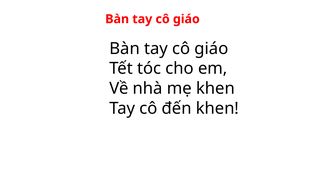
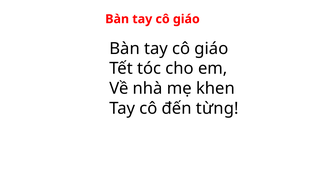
đến khen: khen -> từng
